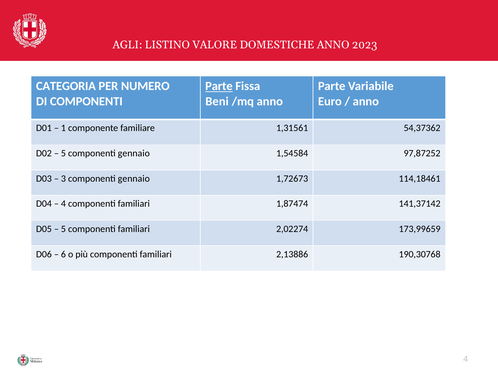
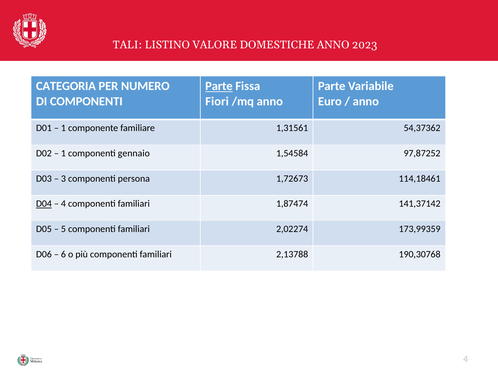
AGLI: AGLI -> TALI
Beni: Beni -> Fiori
5 at (63, 154): 5 -> 1
3 componenti gennaio: gennaio -> persona
D04 underline: none -> present
173,99659: 173,99659 -> 173,99359
2,13886: 2,13886 -> 2,13788
